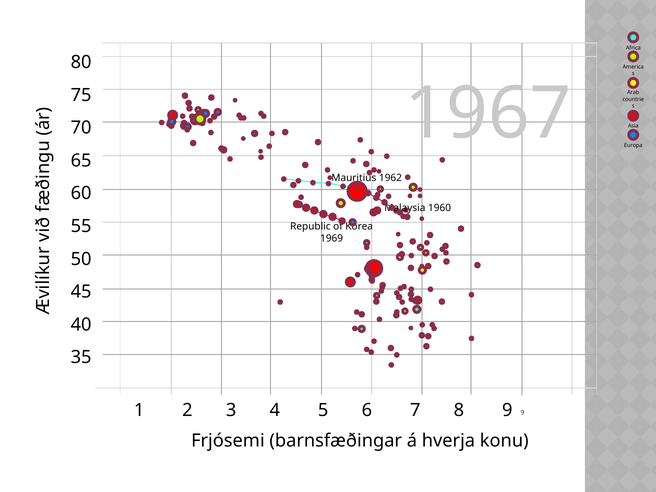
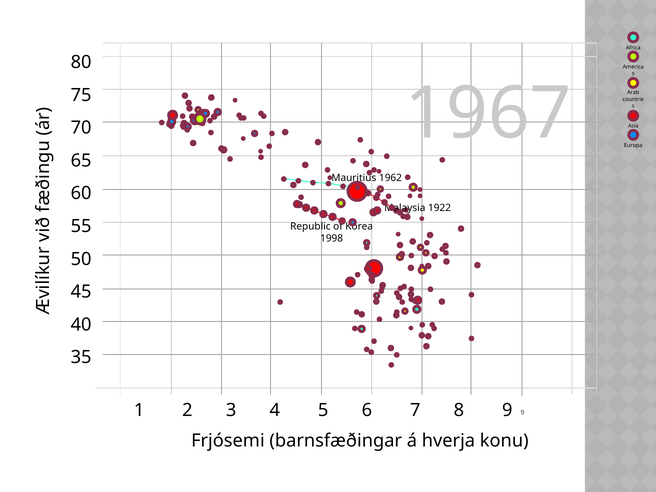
1960: 1960 -> 1922
1969: 1969 -> 1998
